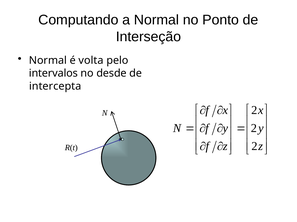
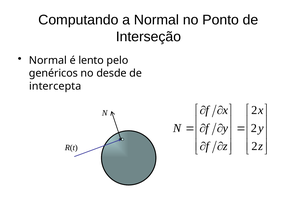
volta: volta -> lento
intervalos: intervalos -> genéricos
